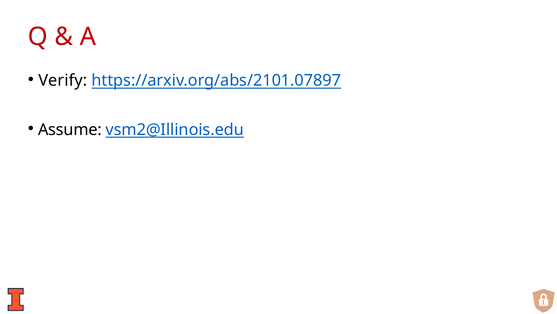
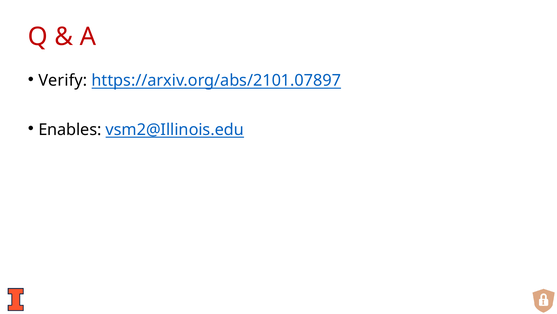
Assume: Assume -> Enables
